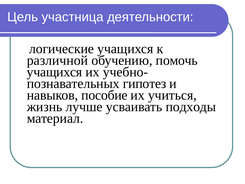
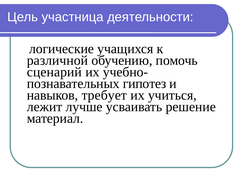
учащихся at (55, 72): учащихся -> сценарий
пособие: пособие -> требует
жизнь: жизнь -> лежит
подходы: подходы -> решение
